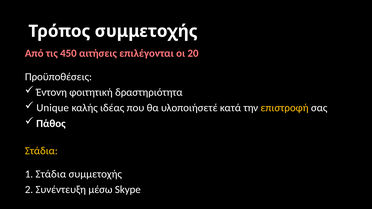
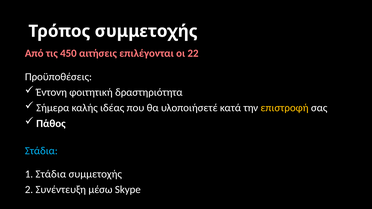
20: 20 -> 22
Unique: Unique -> Σήμερα
Στάδια at (41, 151) colour: yellow -> light blue
